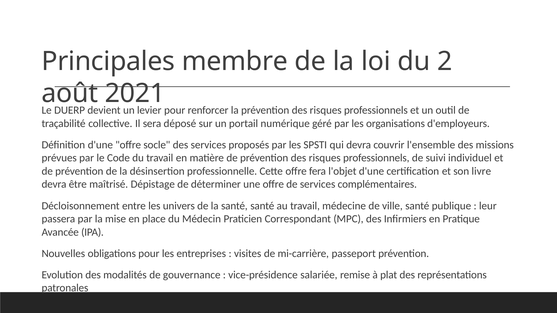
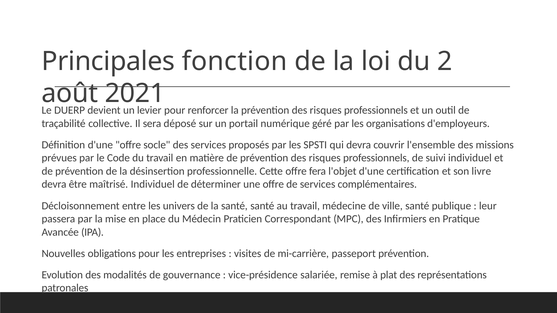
membre: membre -> fonction
maîtrisé Dépistage: Dépistage -> Individuel
